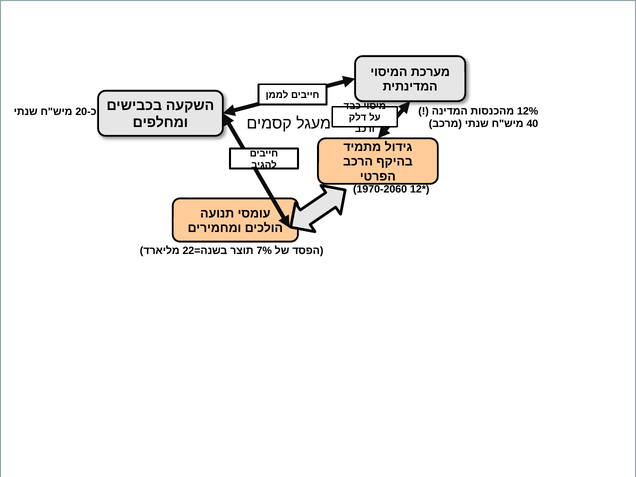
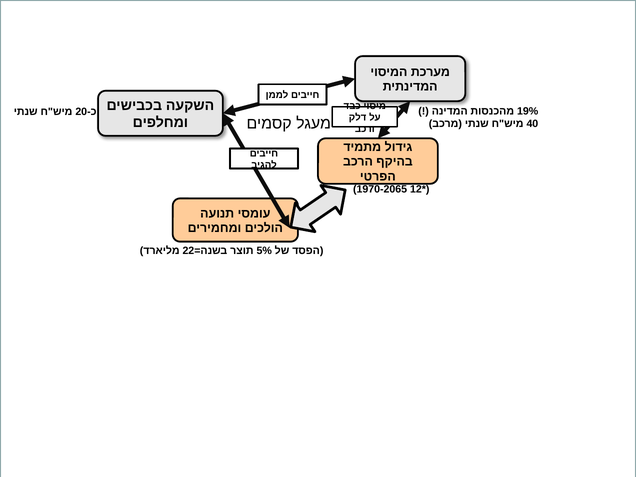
12%: 12% -> 19%
1970-2060: 1970-2060 -> 1970-2065
7%: 7% -> 5%
